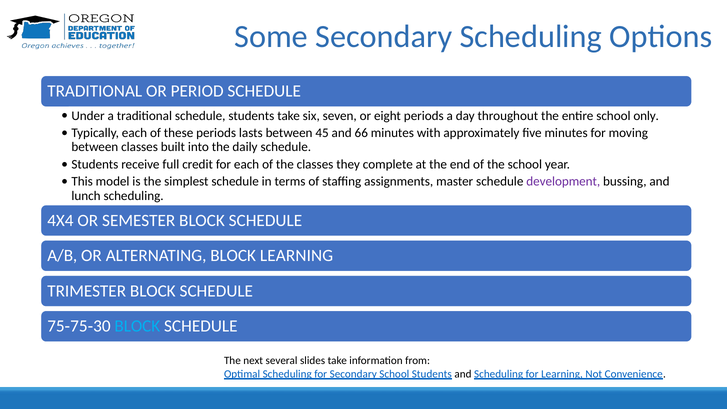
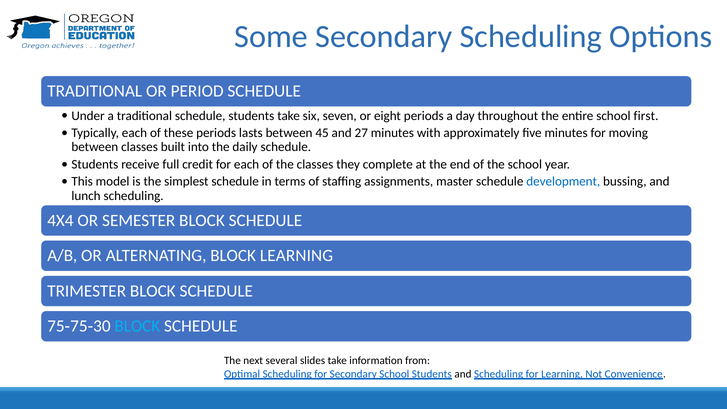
only: only -> first
66: 66 -> 27
development colour: purple -> blue
